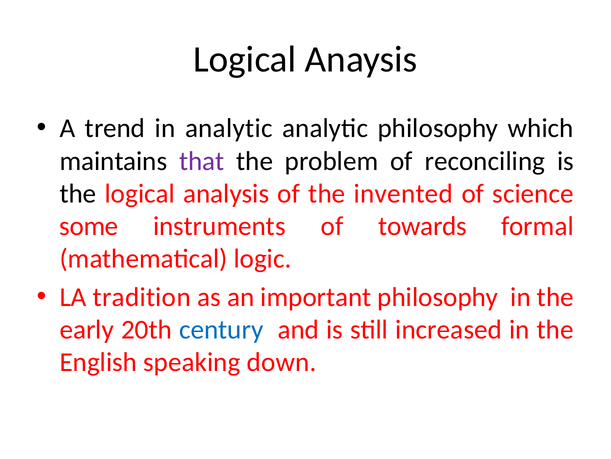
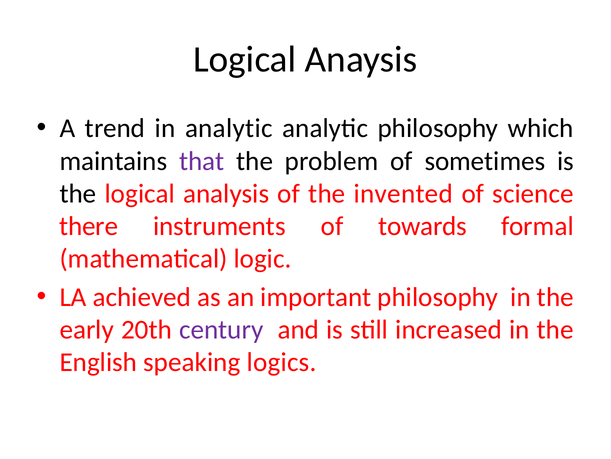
reconciling: reconciling -> sometimes
some: some -> there
tradition: tradition -> achieved
century colour: blue -> purple
down: down -> logics
